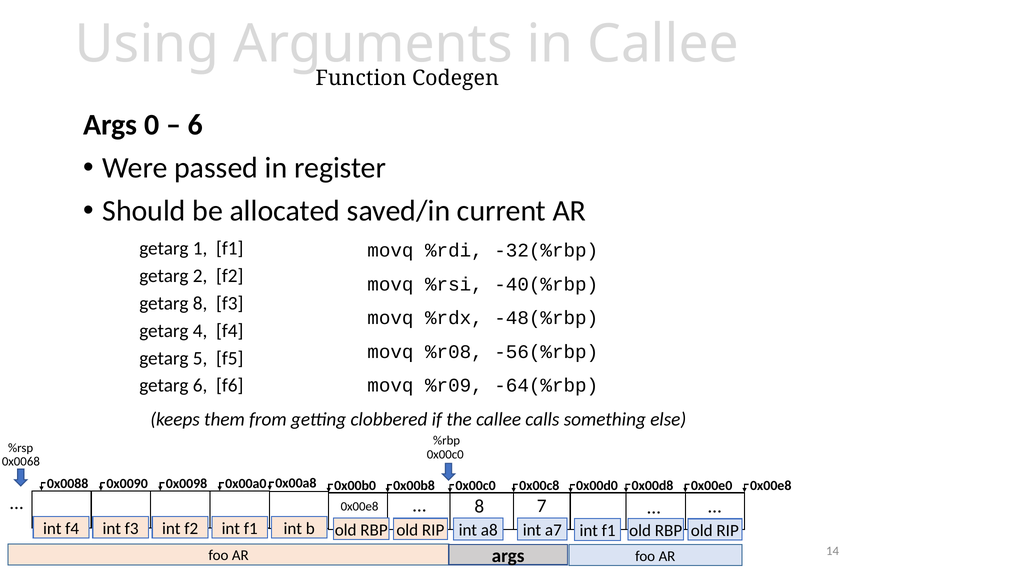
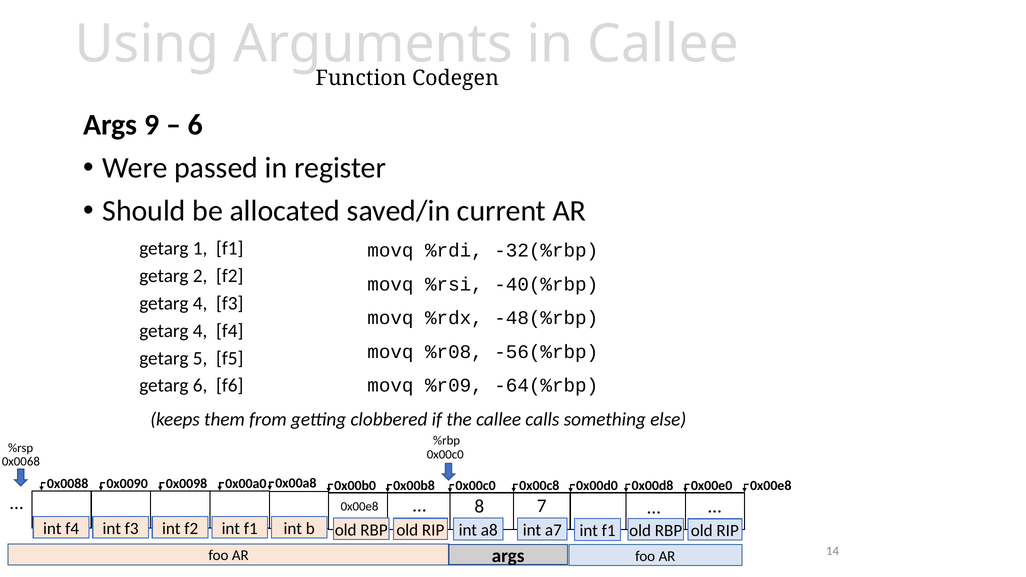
0: 0 -> 9
8 at (200, 303): 8 -> 4
